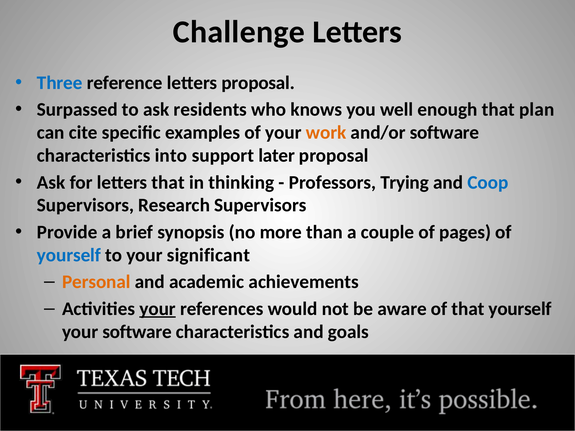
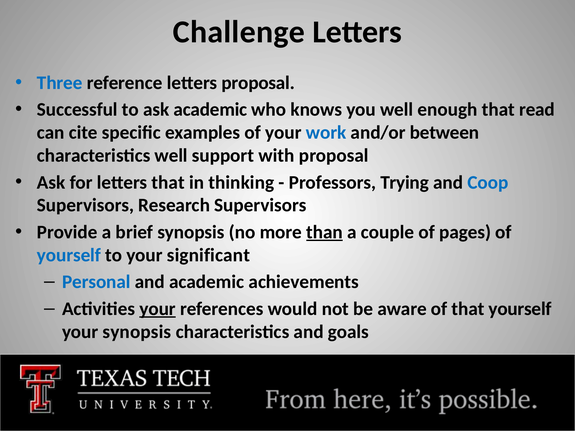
Surpassed: Surpassed -> Successful
ask residents: residents -> academic
plan: plan -> read
work colour: orange -> blue
and/or software: software -> between
characteristics into: into -> well
later: later -> with
than underline: none -> present
Personal colour: orange -> blue
your software: software -> synopsis
